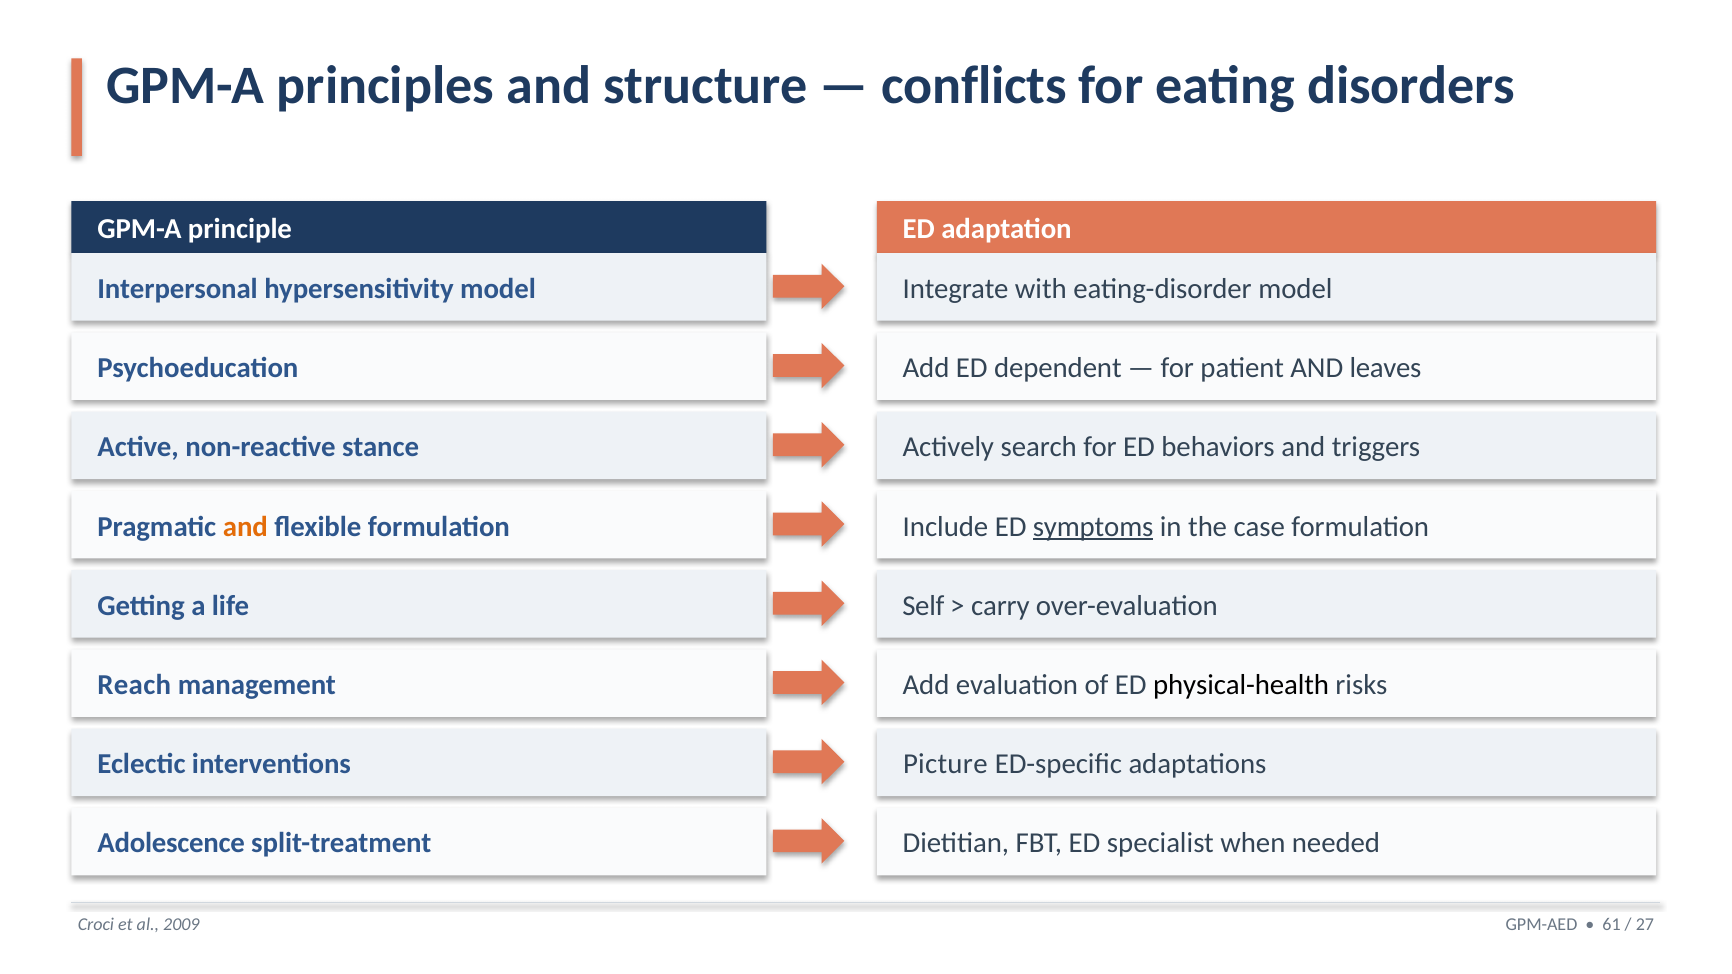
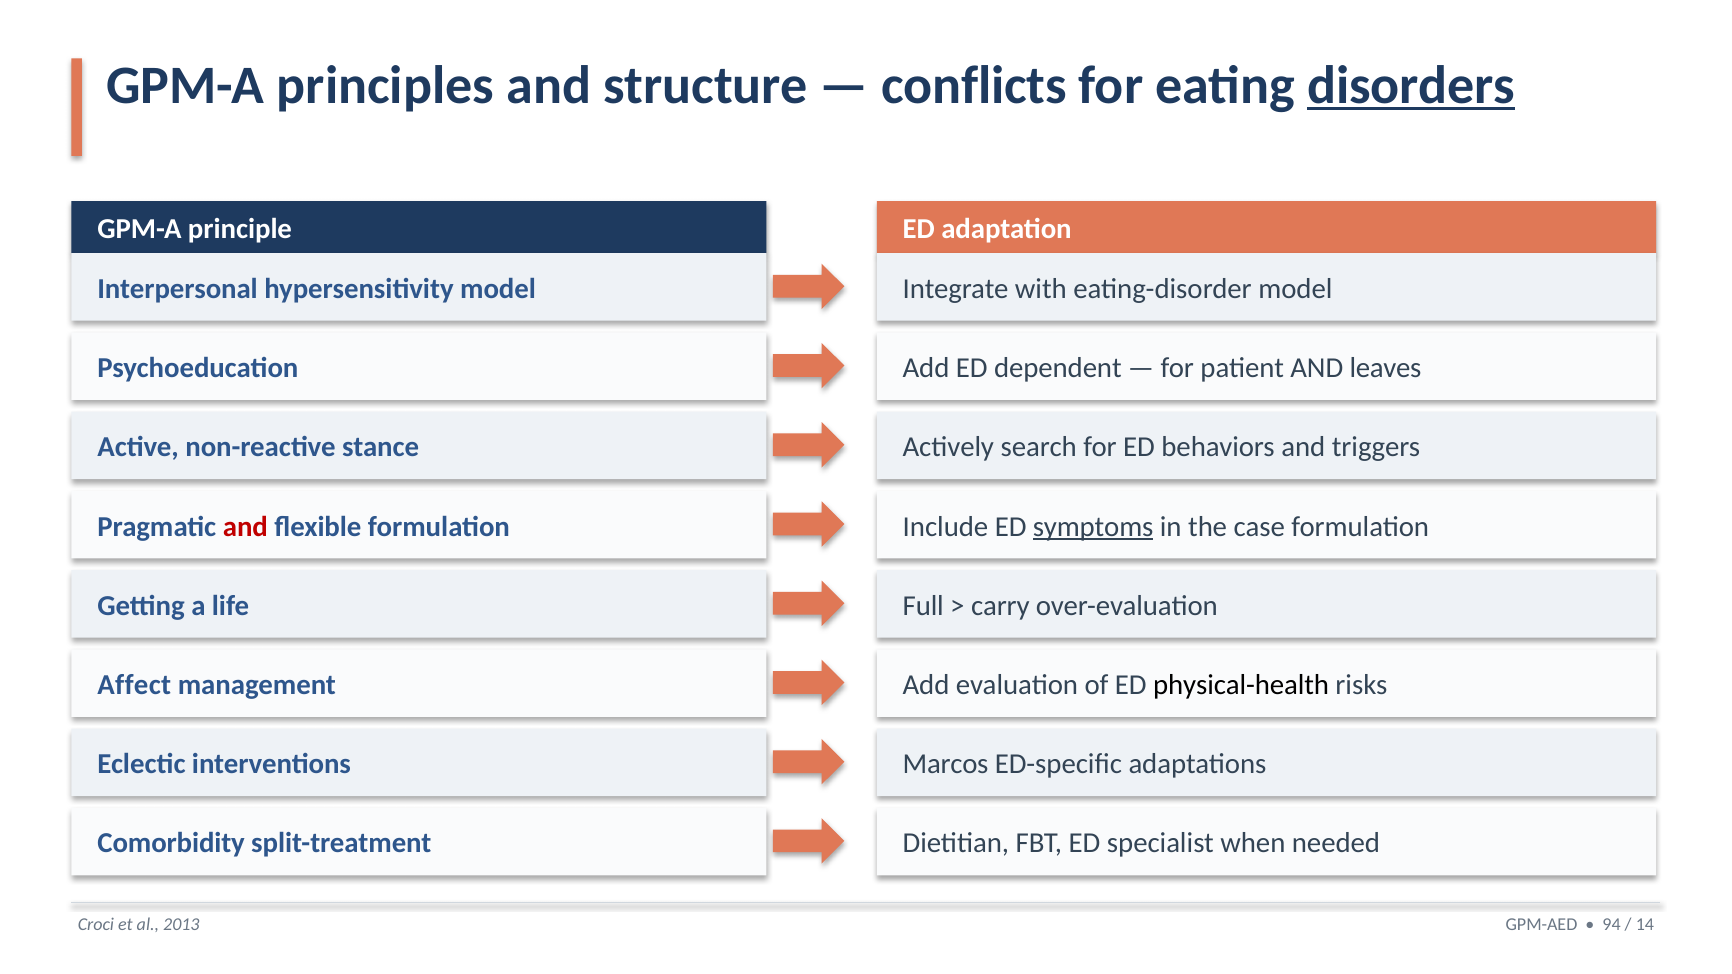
disorders underline: none -> present
and at (245, 527) colour: orange -> red
Self: Self -> Full
Reach: Reach -> Affect
Picture: Picture -> Marcos
Adolescence: Adolescence -> Comorbidity
2009: 2009 -> 2013
61: 61 -> 94
27: 27 -> 14
